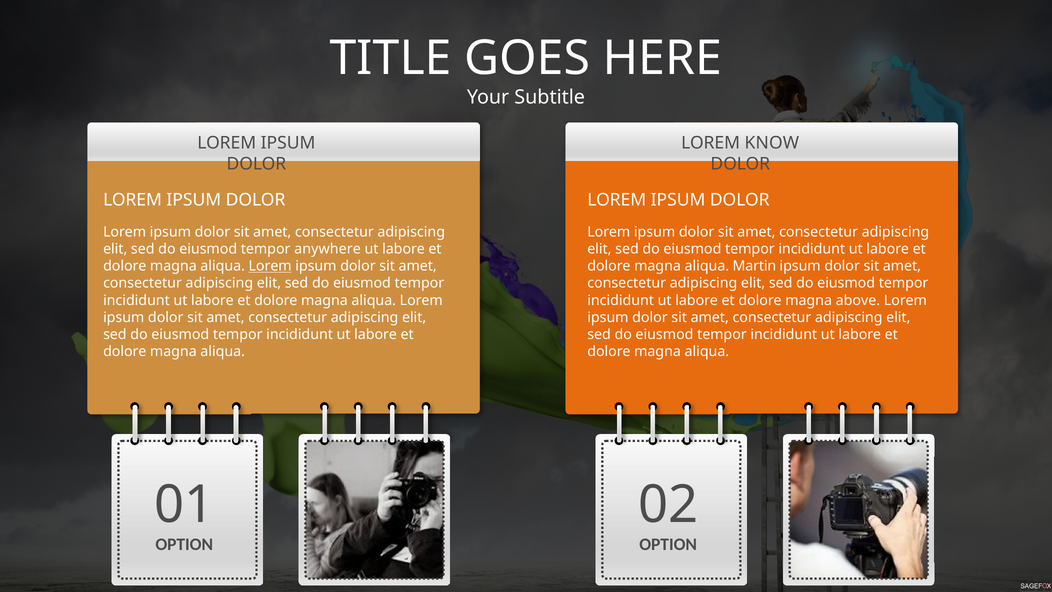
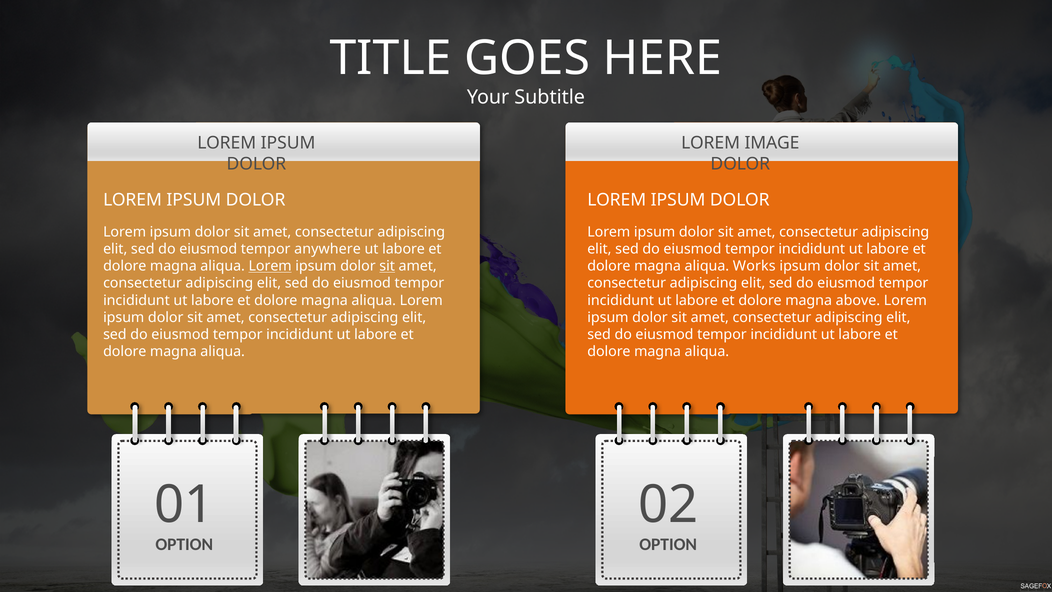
KNOW: KNOW -> IMAGE
sit at (387, 266) underline: none -> present
Martin: Martin -> Works
